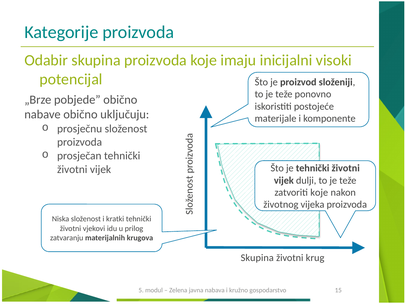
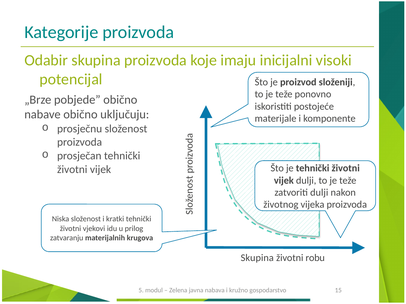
zatvoriti koje: koje -> dulji
krug: krug -> robu
